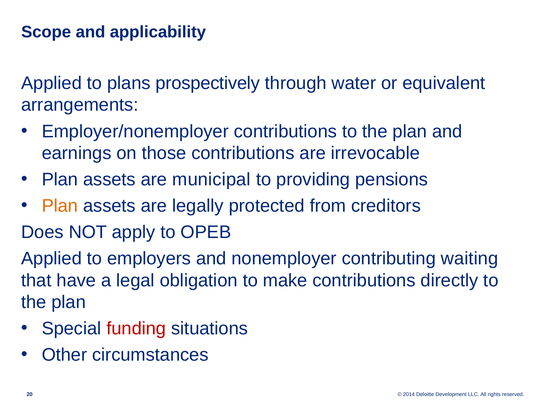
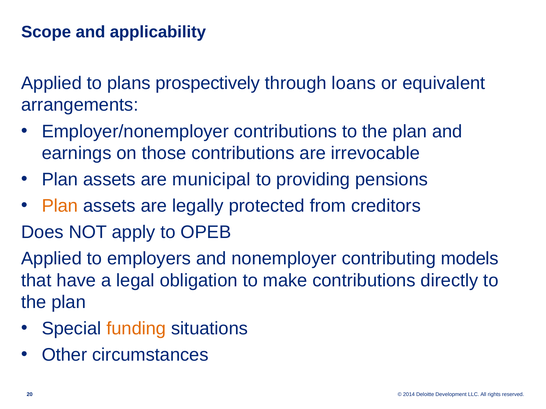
water: water -> loans
waiting: waiting -> models
funding colour: red -> orange
